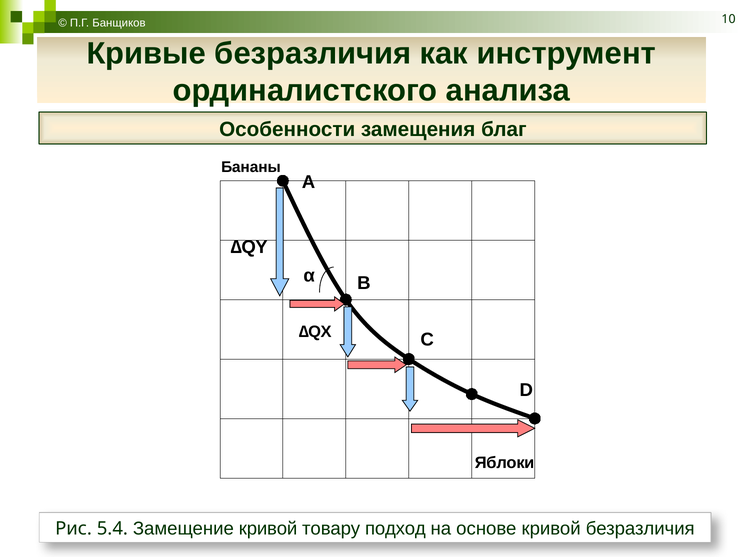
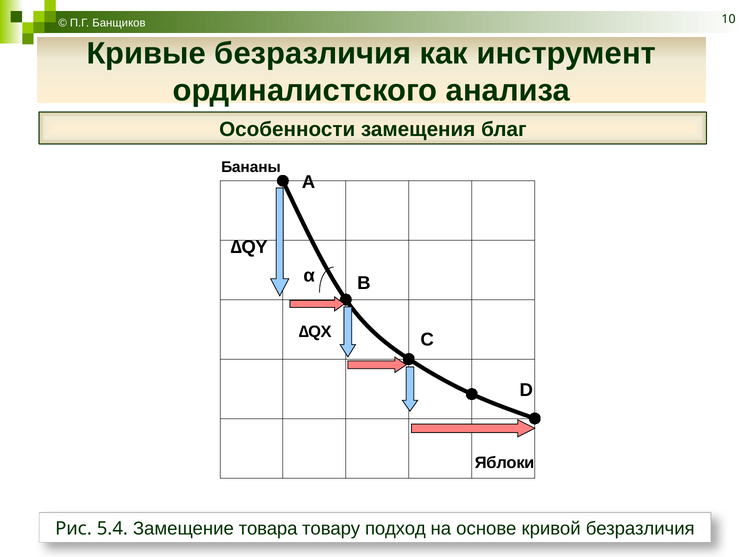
Замещение кривой: кривой -> товара
